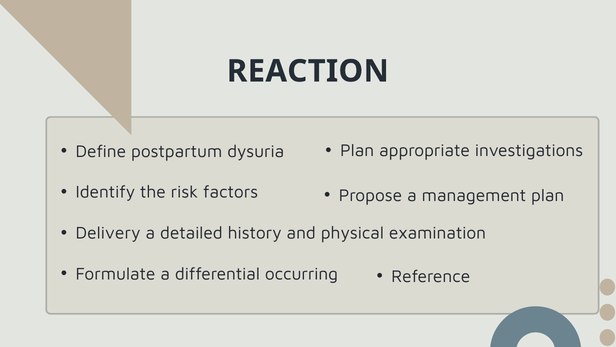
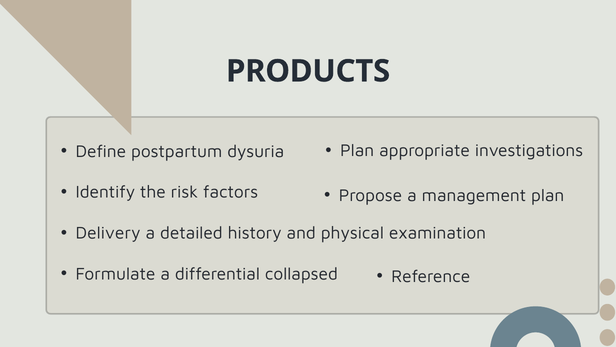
REACTION: REACTION -> PRODUCTS
occurring: occurring -> collapsed
